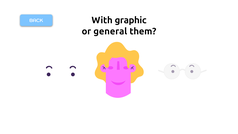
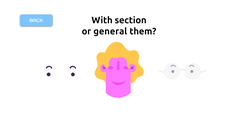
graphic: graphic -> section
